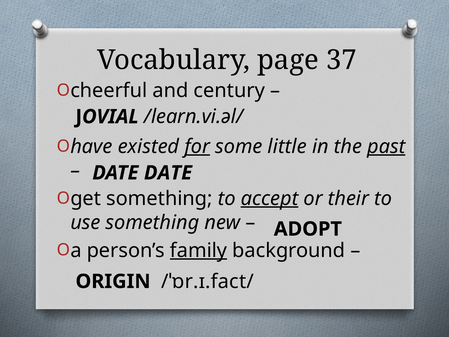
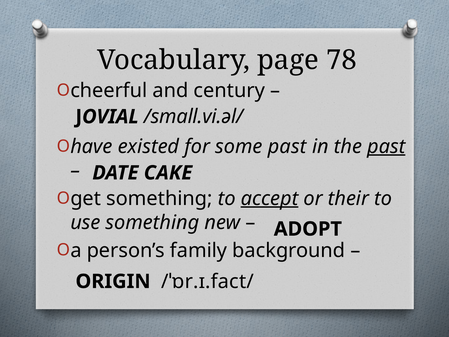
37: 37 -> 78
/learn.vi.əl/: /learn.vi.əl/ -> /small.vi.əl/
for underline: present -> none
some little: little -> past
DATE DATE: DATE -> CAKE
family underline: present -> none
